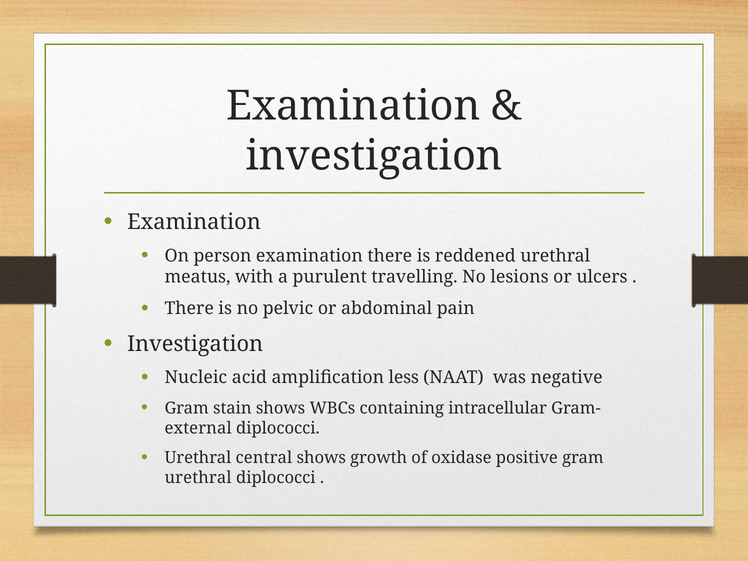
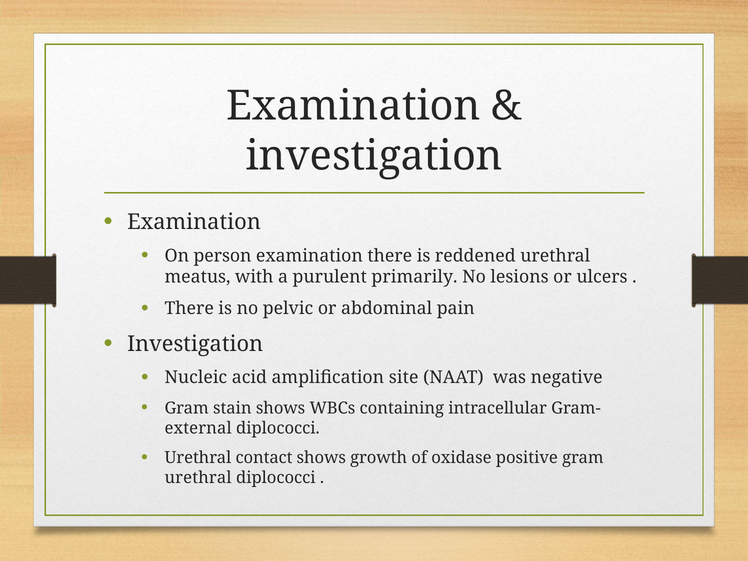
travelling: travelling -> primarily
less: less -> site
central: central -> contact
